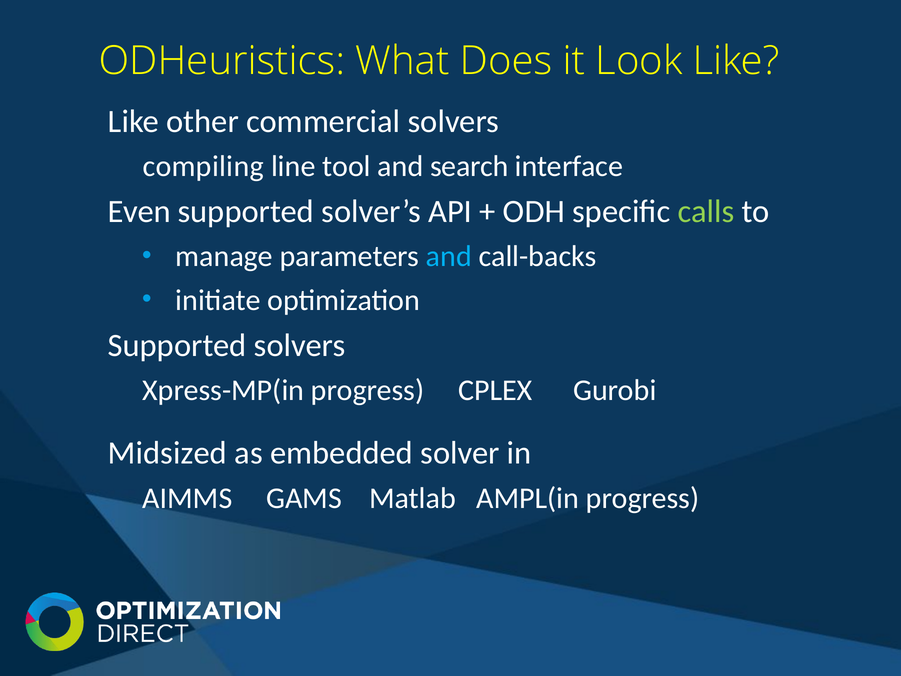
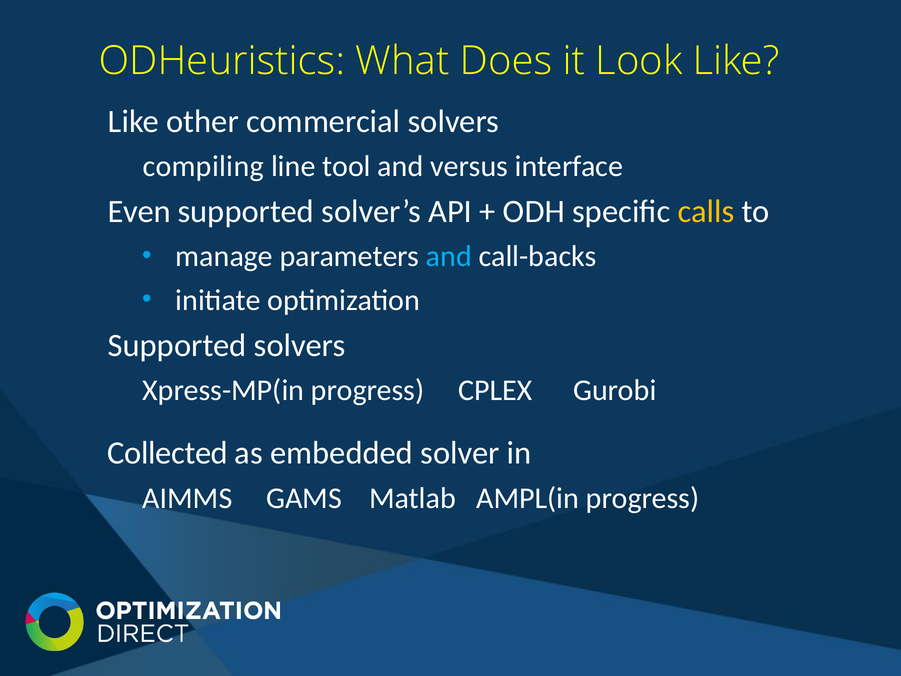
search: search -> versus
calls colour: light green -> yellow
Midsized: Midsized -> Collected
